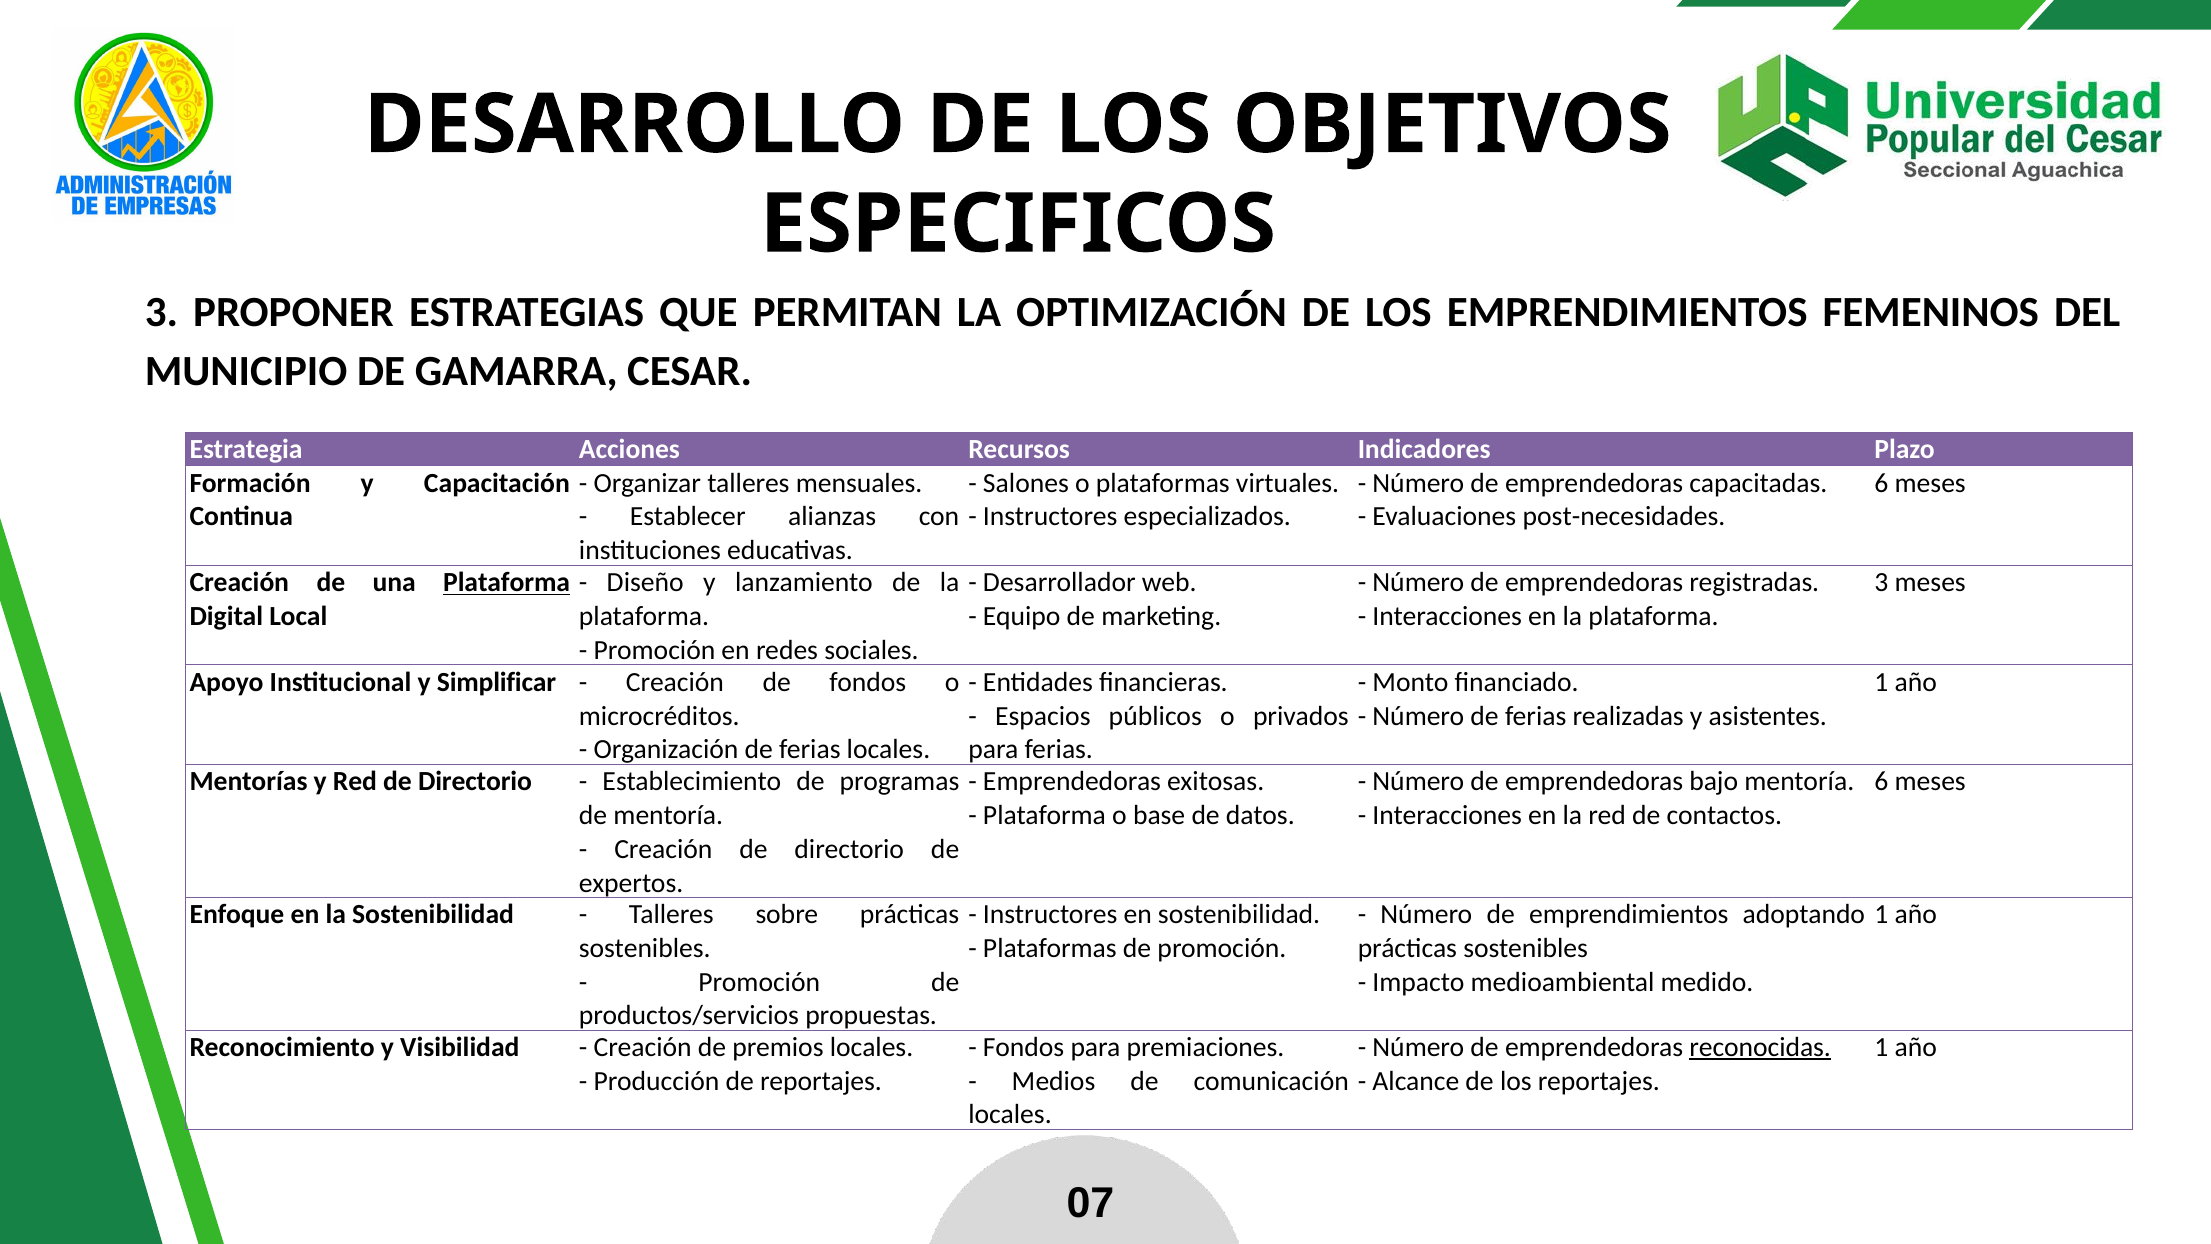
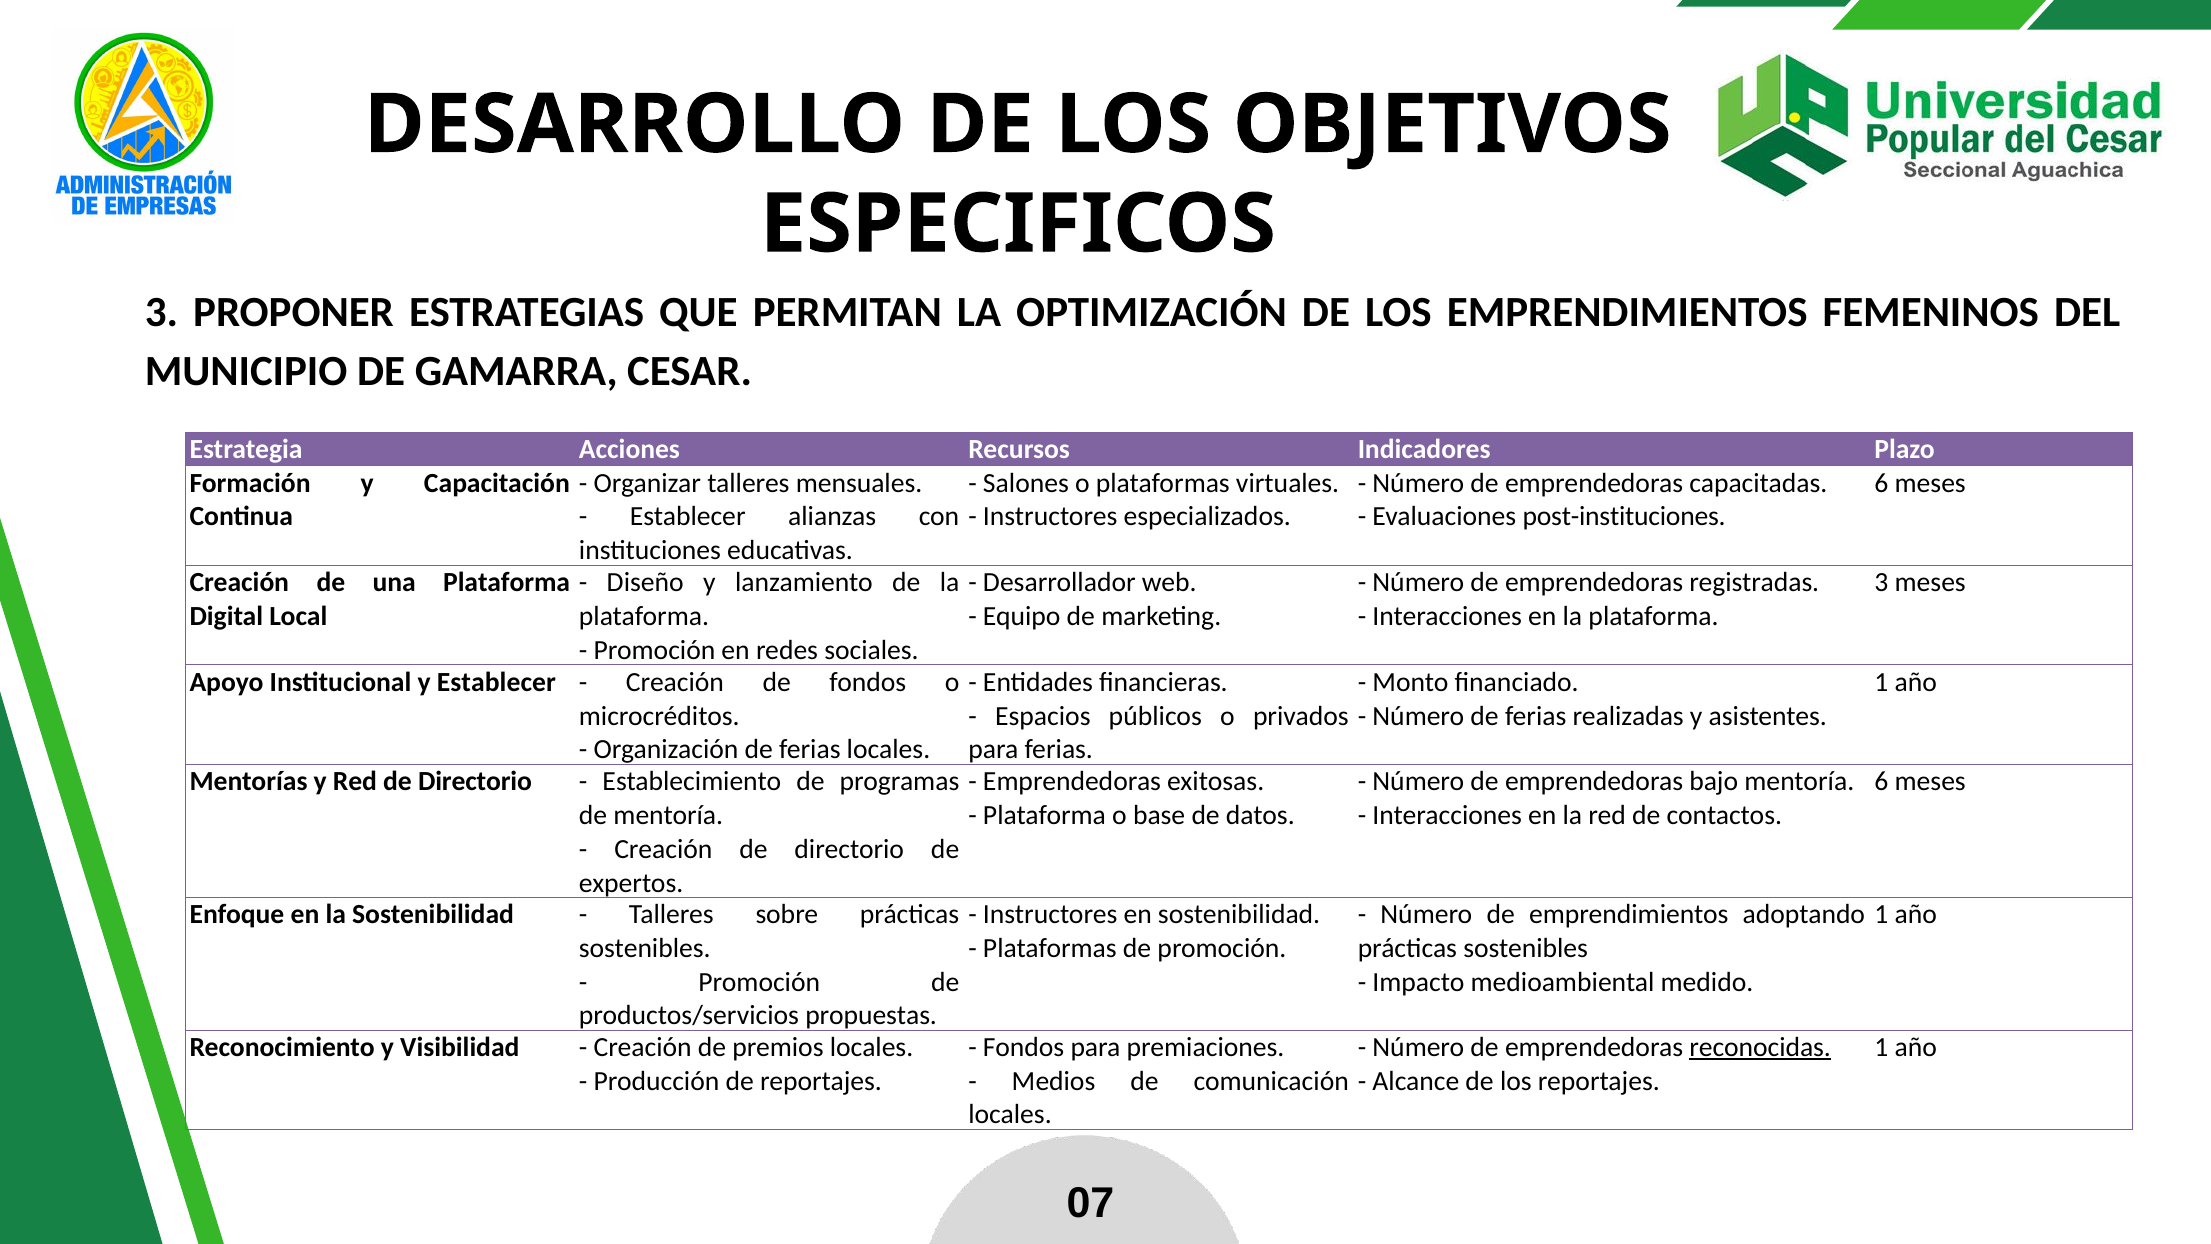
post-necesidades: post-necesidades -> post-instituciones
Plataforma at (507, 582) underline: present -> none
y Simplificar: Simplificar -> Establecer
